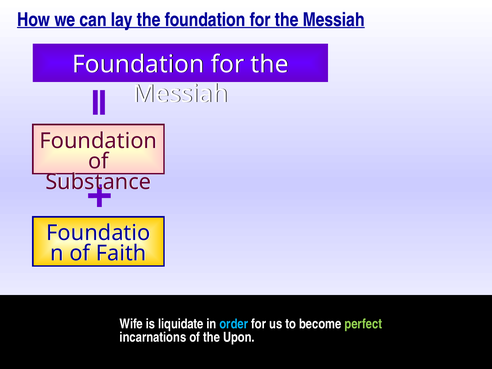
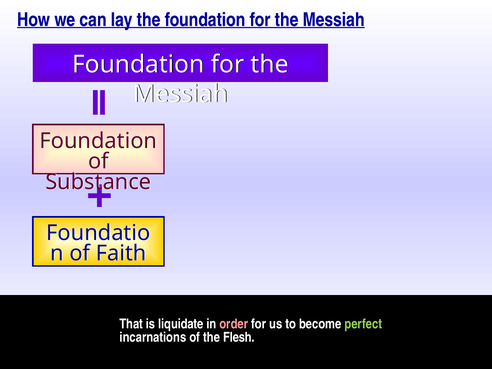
Wife: Wife -> That
order colour: light blue -> pink
Upon: Upon -> Flesh
